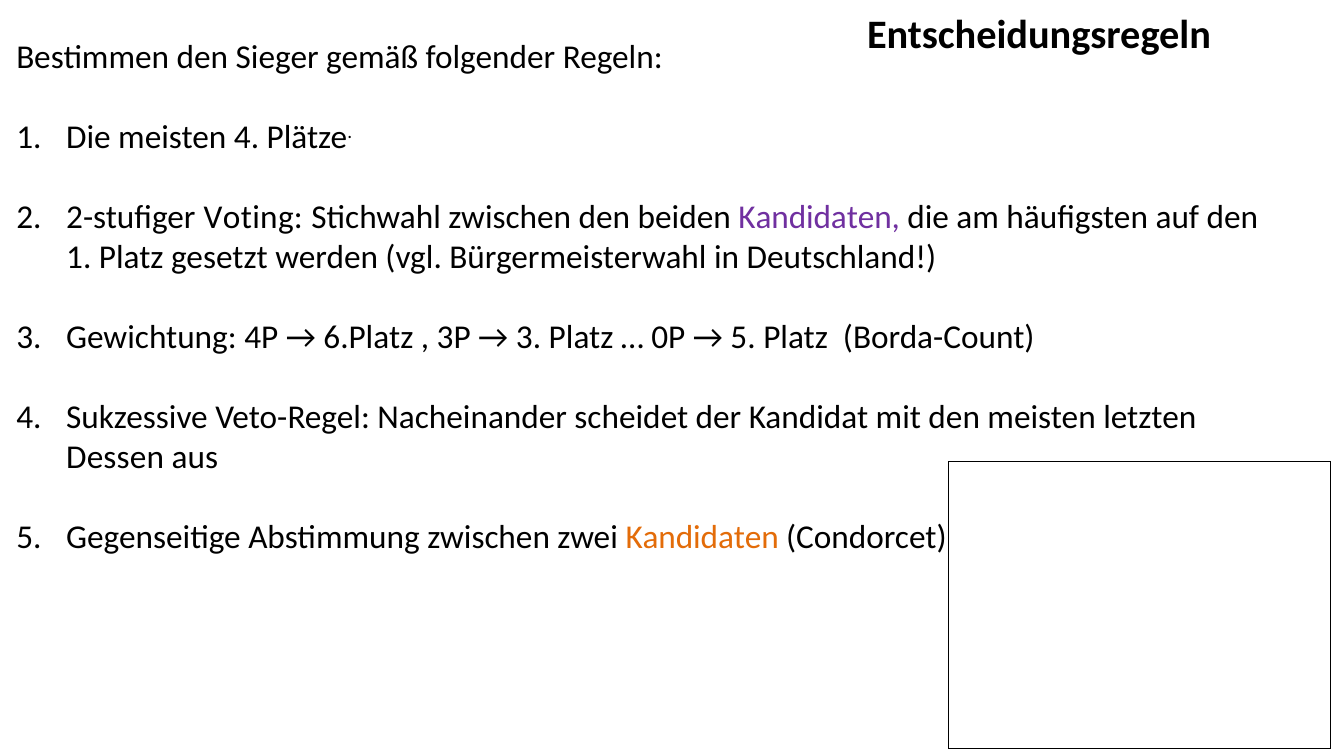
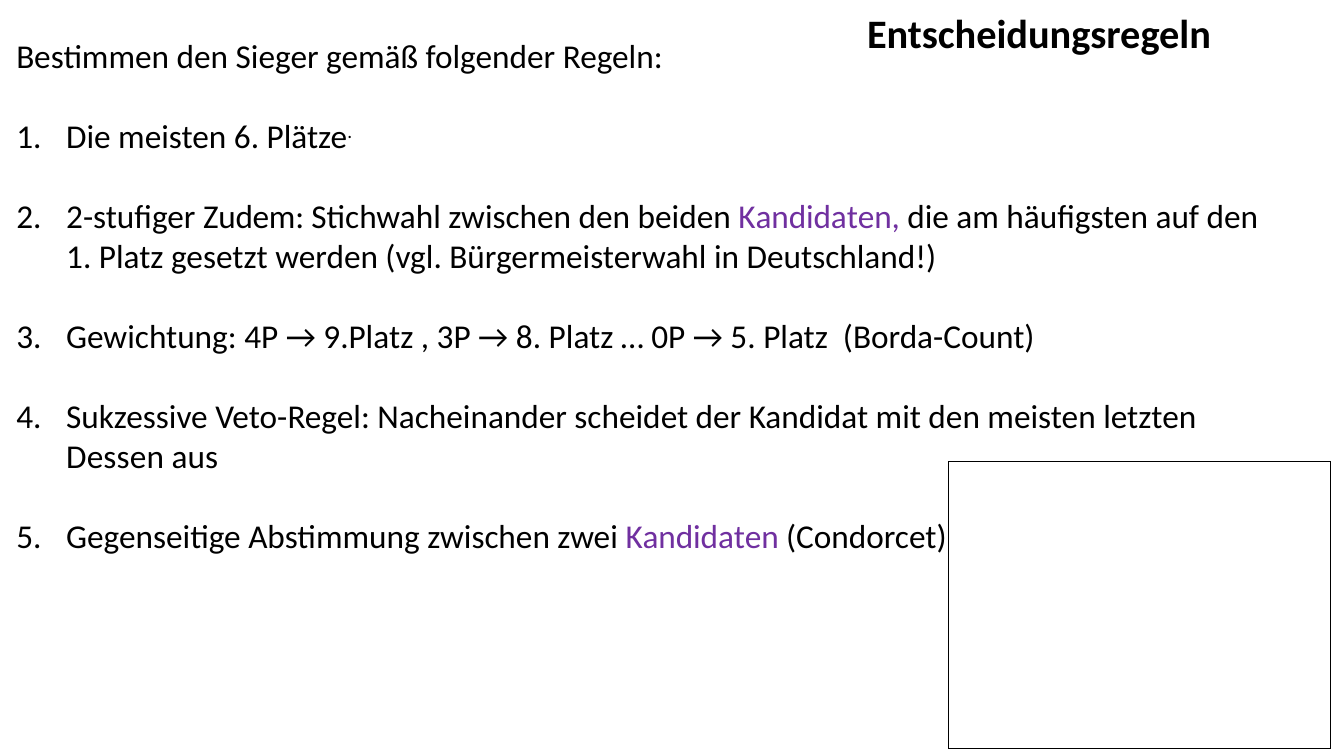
meisten 4: 4 -> 6
Voting: Voting -> Zudem
6.Platz: 6.Platz -> 9.Platz
3 at (529, 337): 3 -> 8
Kandidaten at (702, 537) colour: orange -> purple
